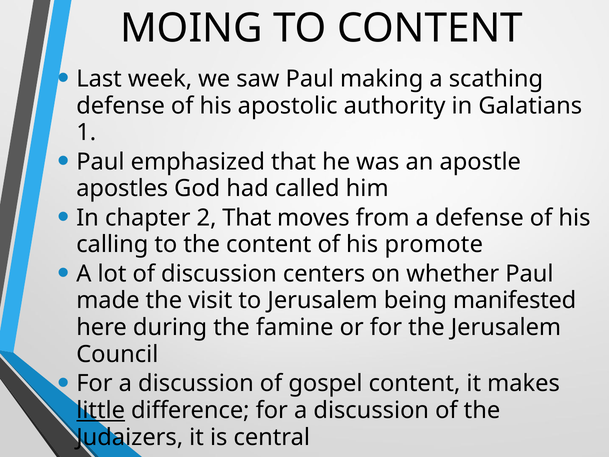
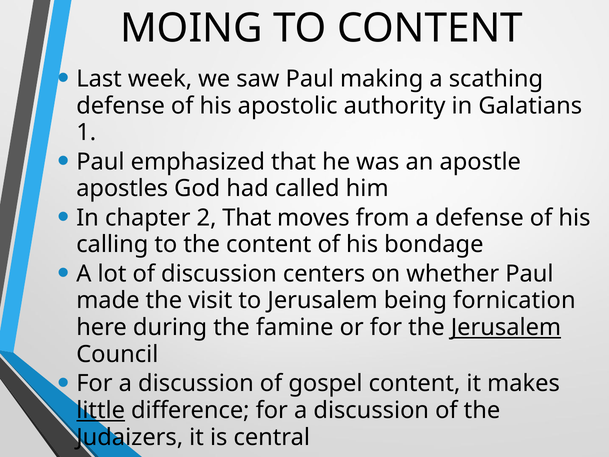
promote: promote -> bondage
manifested: manifested -> fornication
Jerusalem at (506, 327) underline: none -> present
